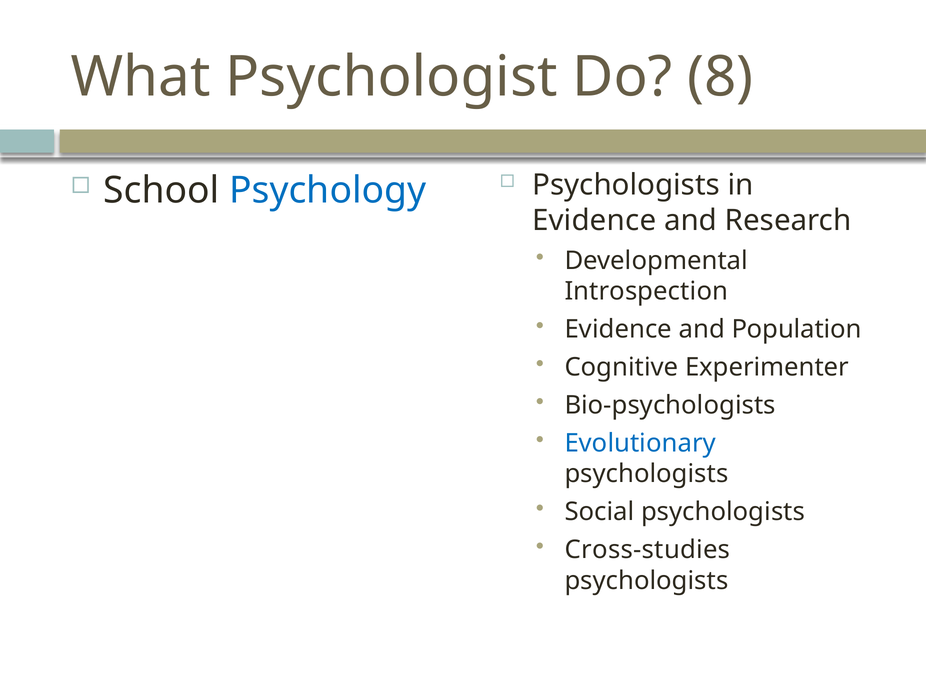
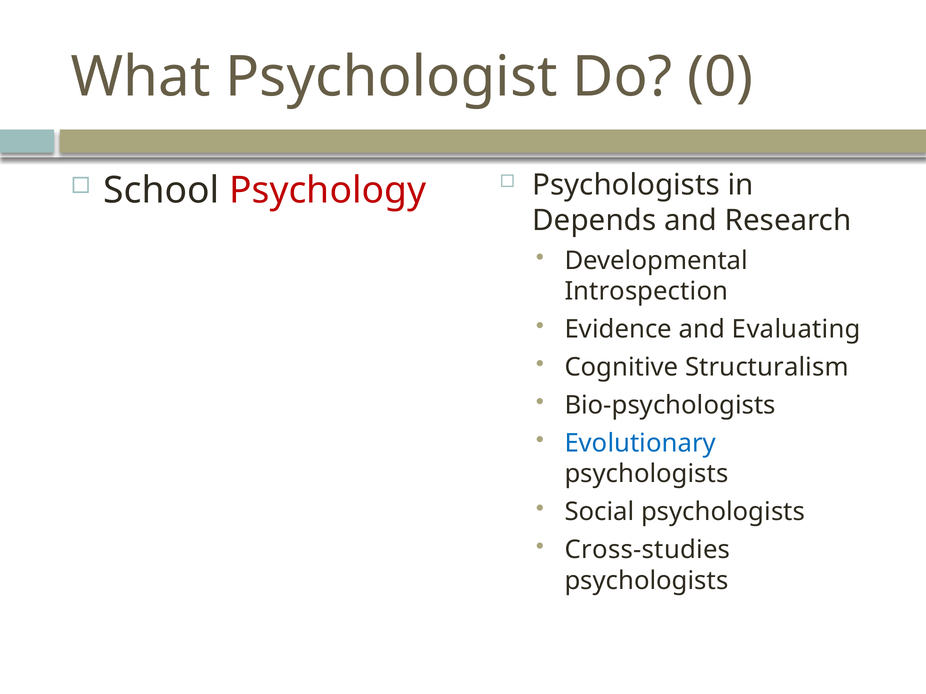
8: 8 -> 0
Psychology colour: blue -> red
Evidence at (594, 221): Evidence -> Depends
Population: Population -> Evaluating
Experimenter: Experimenter -> Structuralism
